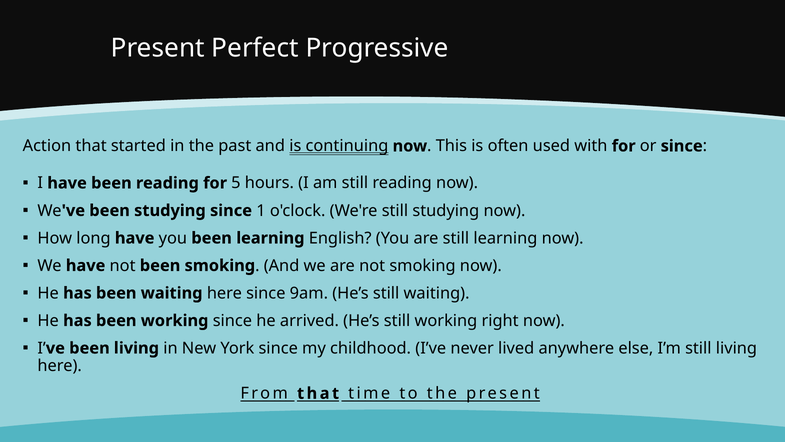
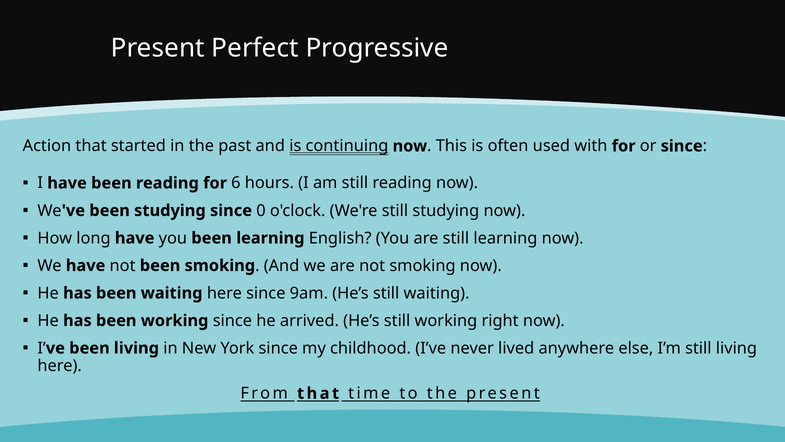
5: 5 -> 6
1: 1 -> 0
